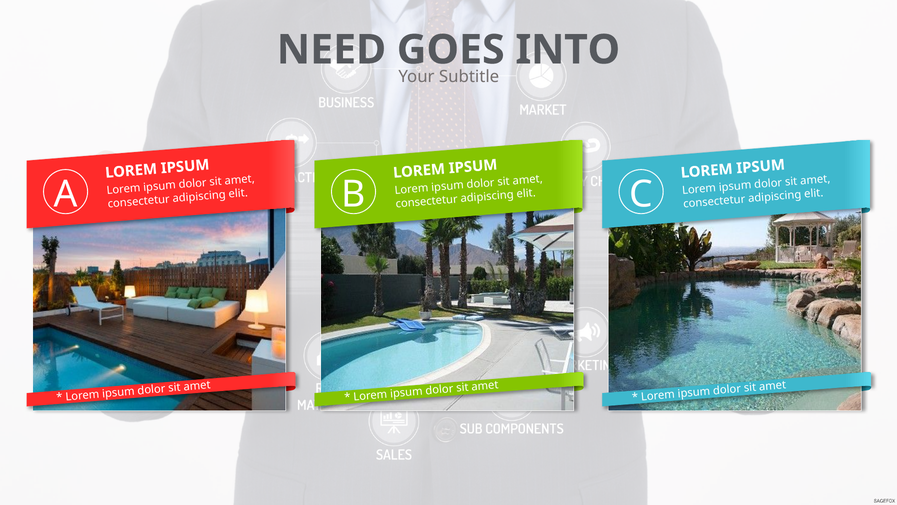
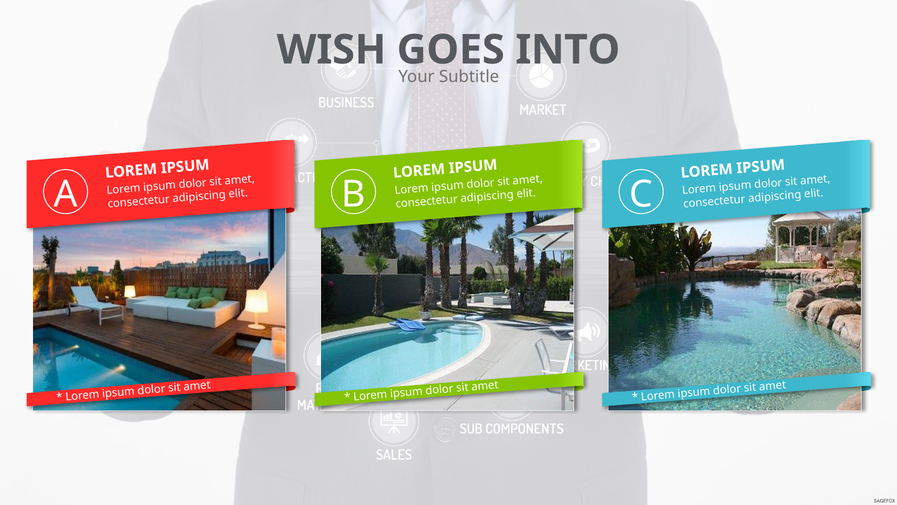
NEED: NEED -> WISH
